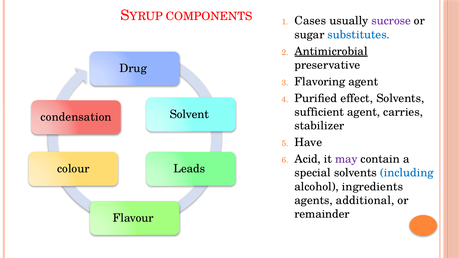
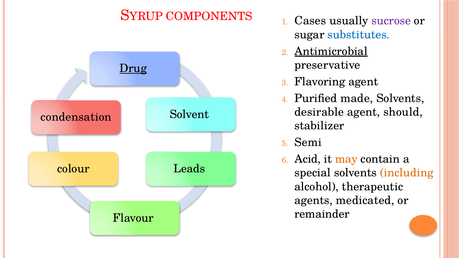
Drug underline: none -> present
effect: effect -> made
sufficient: sufficient -> desirable
carries: carries -> should
Have: Have -> Semi
may colour: purple -> orange
including colour: blue -> orange
ingredients: ingredients -> therapeutic
additional: additional -> medicated
